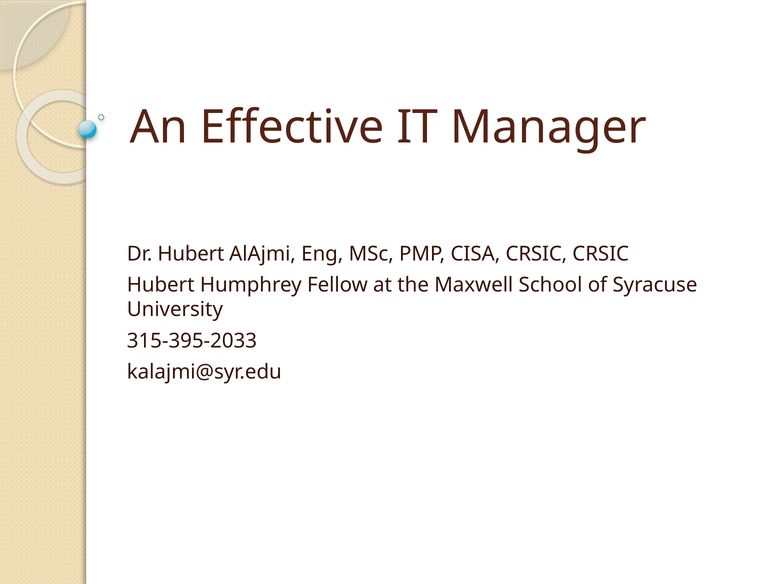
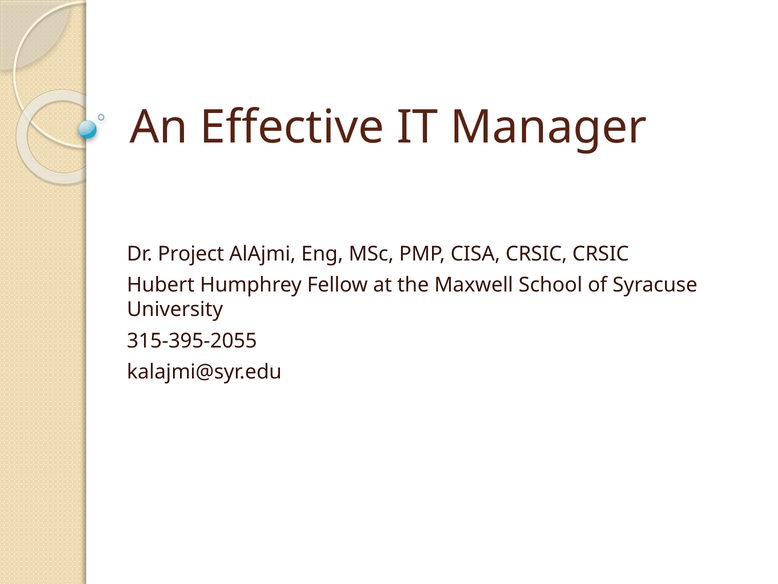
Dr Hubert: Hubert -> Project
315-395-2033: 315-395-2033 -> 315-395-2055
